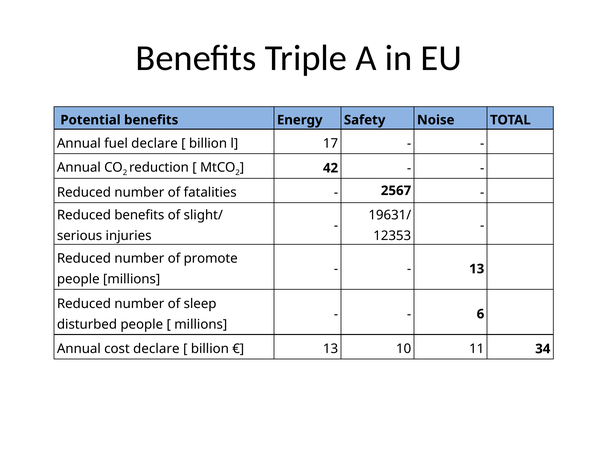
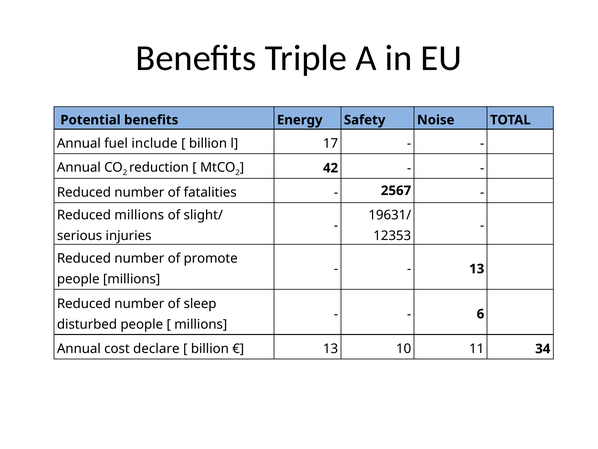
fuel declare: declare -> include
Reduced benefits: benefits -> millions
